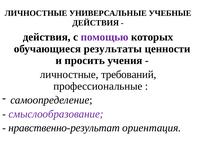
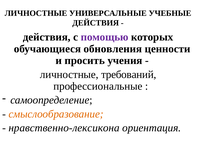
результаты: результаты -> обновления
смыслообразование colour: purple -> orange
нравственно-результат: нравственно-результат -> нравственно-лексикона
